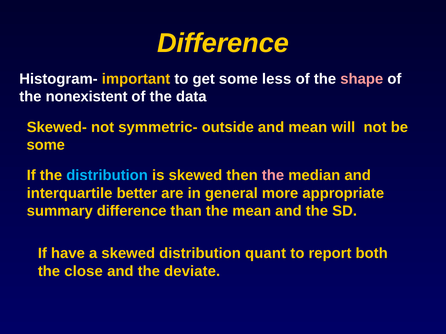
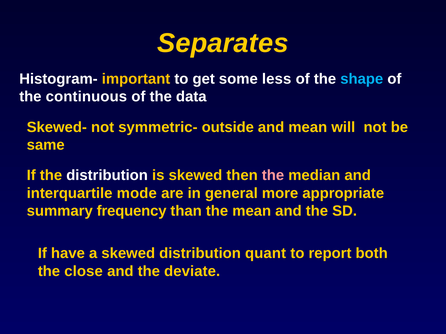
Difference at (223, 43): Difference -> Separates
shape colour: pink -> light blue
nonexistent: nonexistent -> continuous
some at (46, 145): some -> same
distribution at (107, 176) colour: light blue -> white
better: better -> mode
summary difference: difference -> frequency
